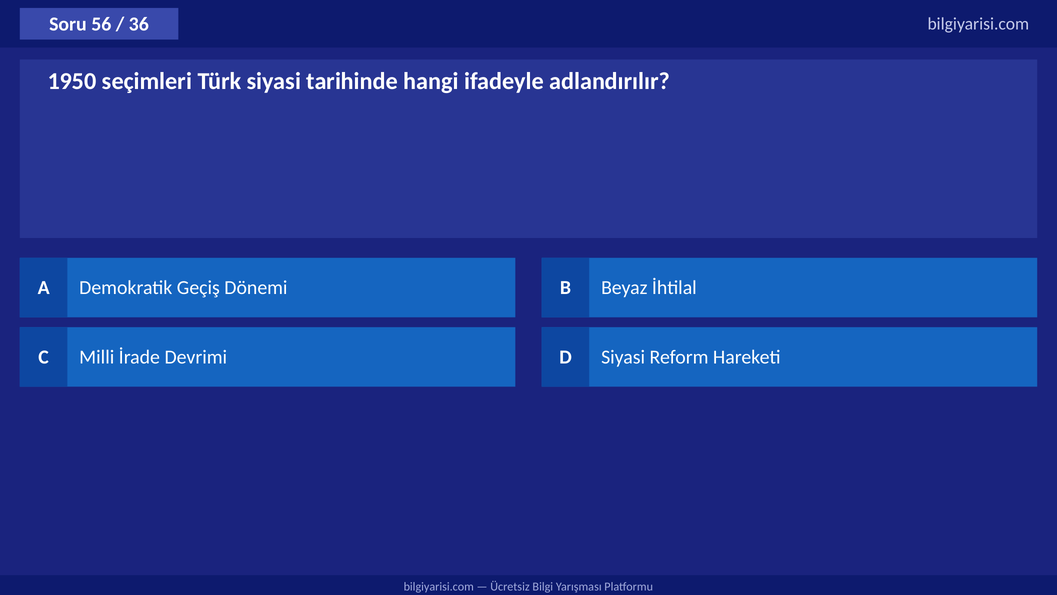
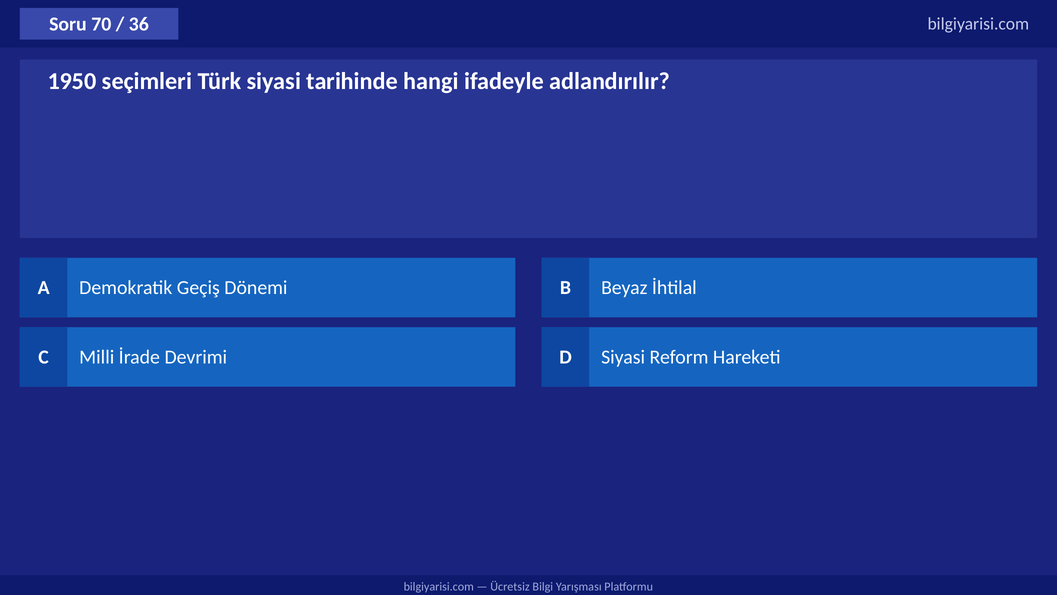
56: 56 -> 70
